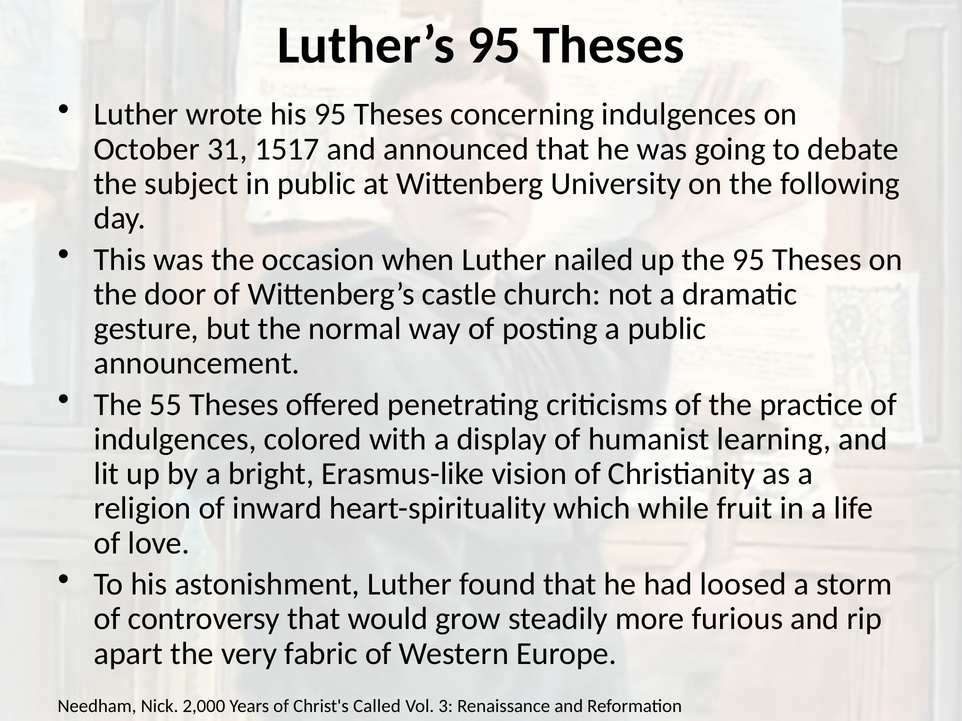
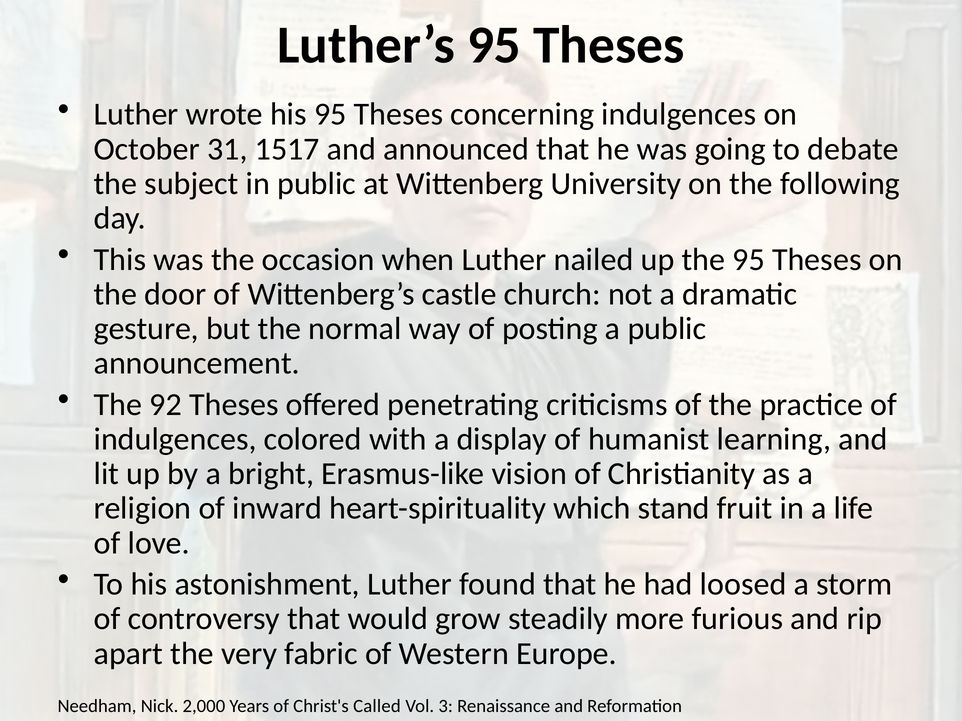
55: 55 -> 92
while: while -> stand
